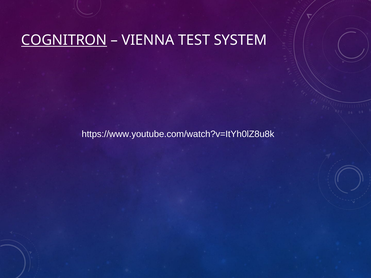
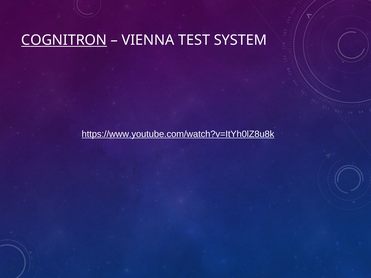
https://www.youtube.com/watch?v=ItYh0lZ8u8k underline: none -> present
